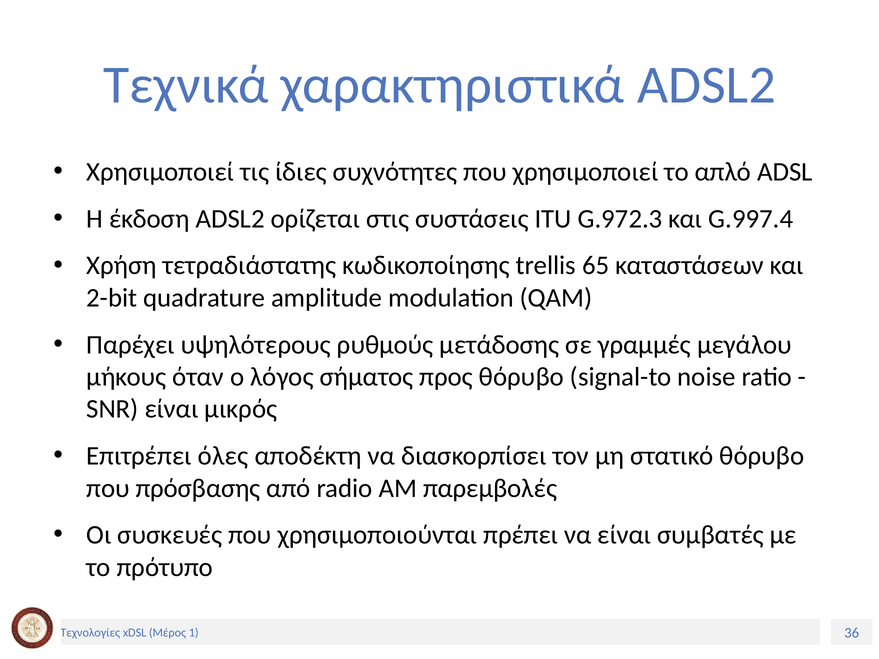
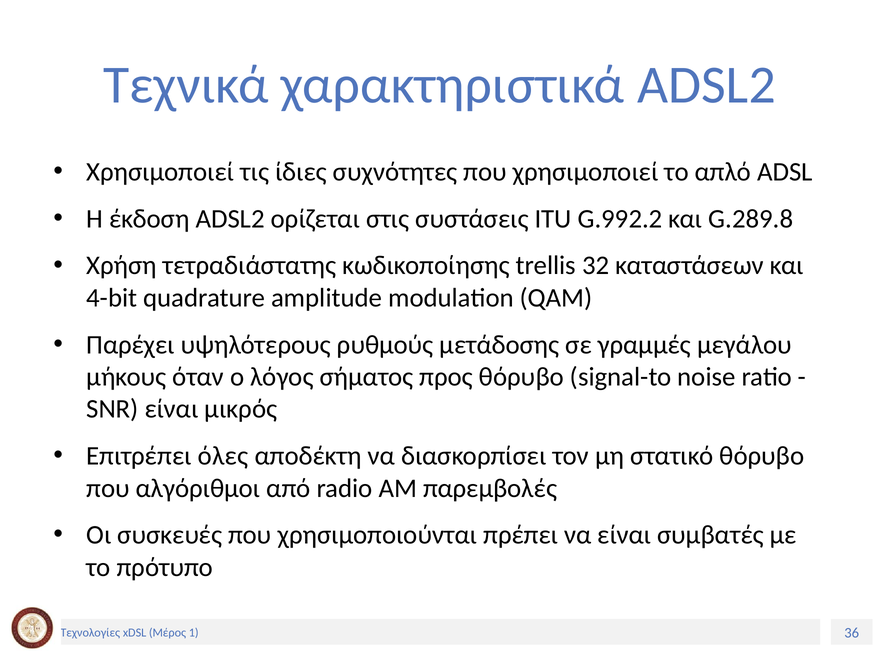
G.972.3: G.972.3 -> G.992.2
G.997.4: G.997.4 -> G.289.8
65: 65 -> 32
2-bit: 2-bit -> 4-bit
πρόσβασης: πρόσβασης -> αλγόριθμοι
